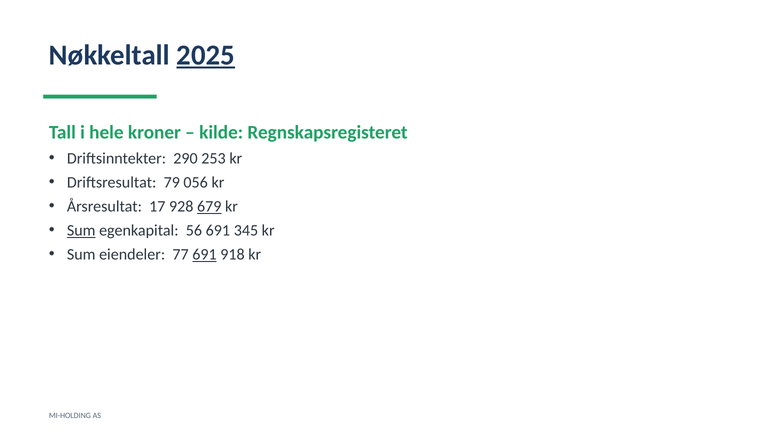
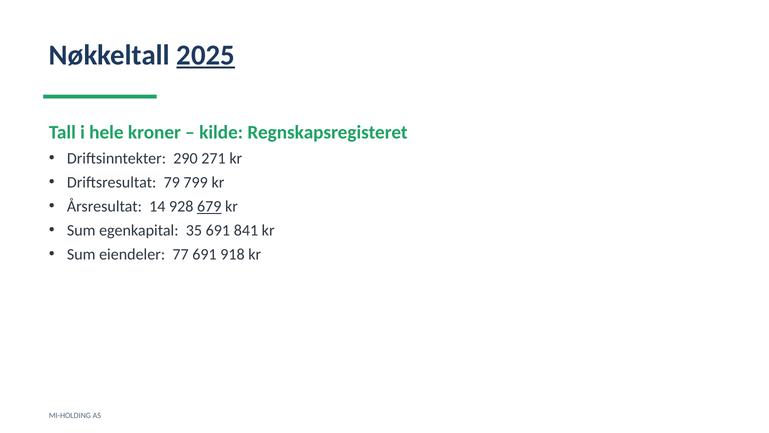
253: 253 -> 271
056: 056 -> 799
17: 17 -> 14
Sum at (81, 230) underline: present -> none
56: 56 -> 35
345: 345 -> 841
691 at (204, 254) underline: present -> none
